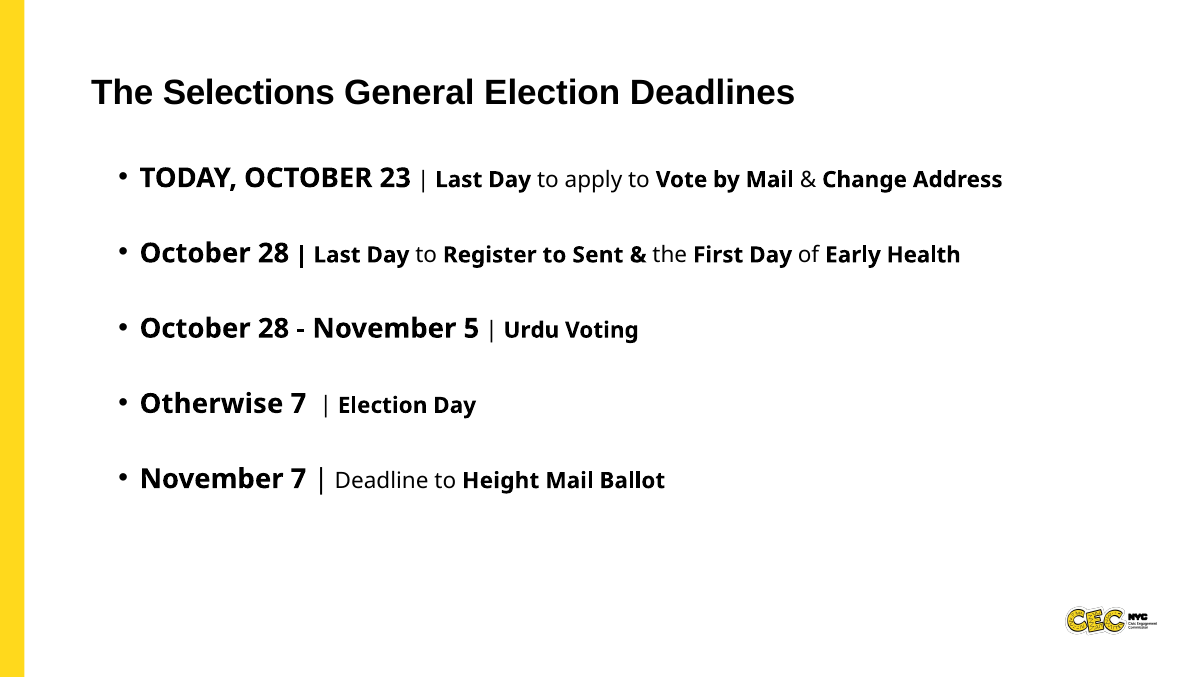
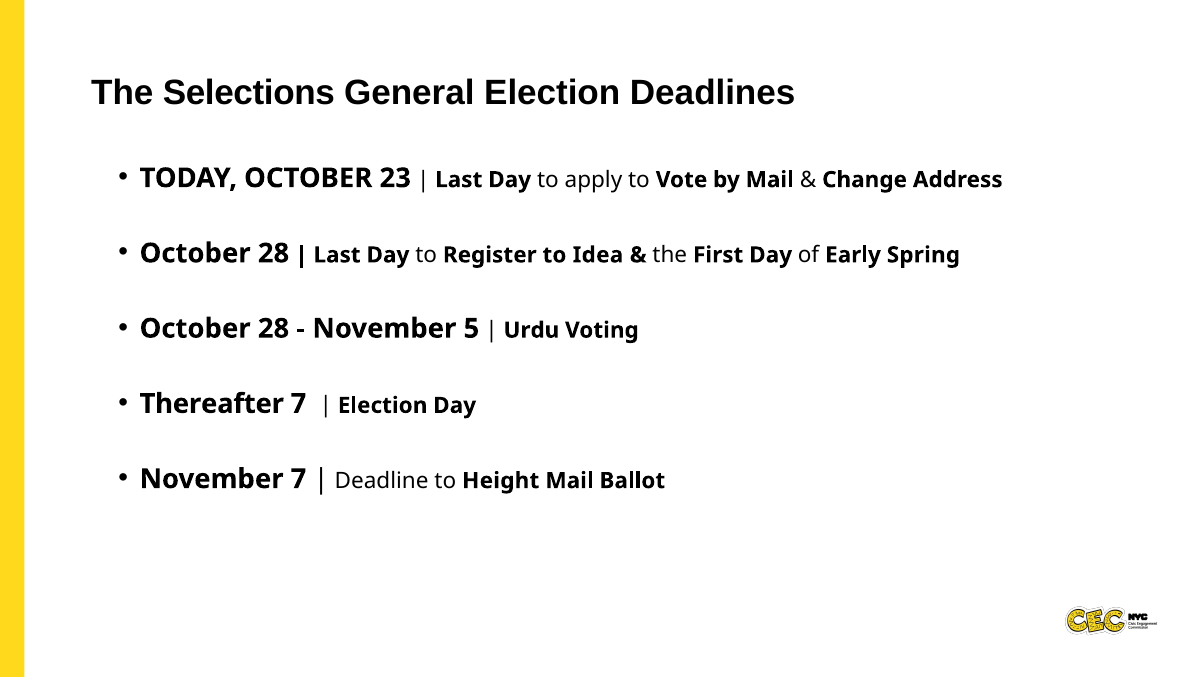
Sent: Sent -> Idea
Health: Health -> Spring
Otherwise: Otherwise -> Thereafter
